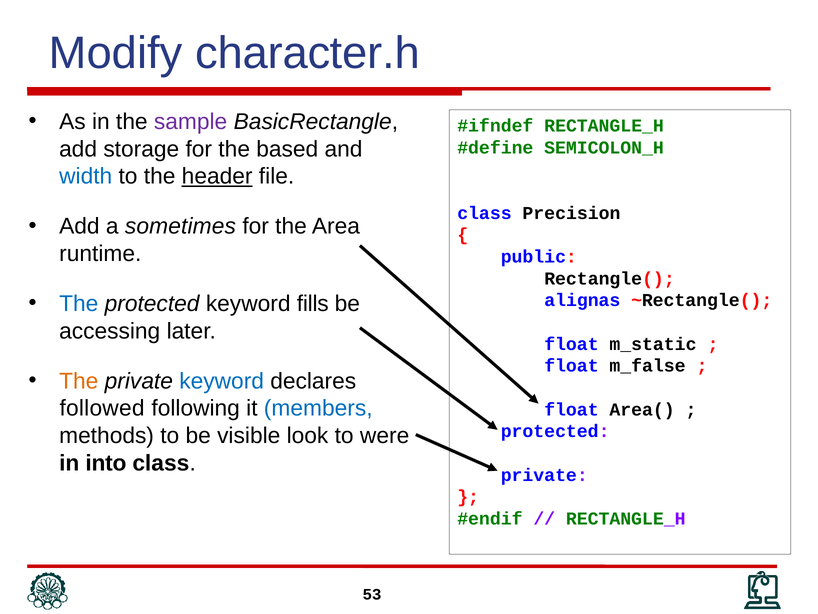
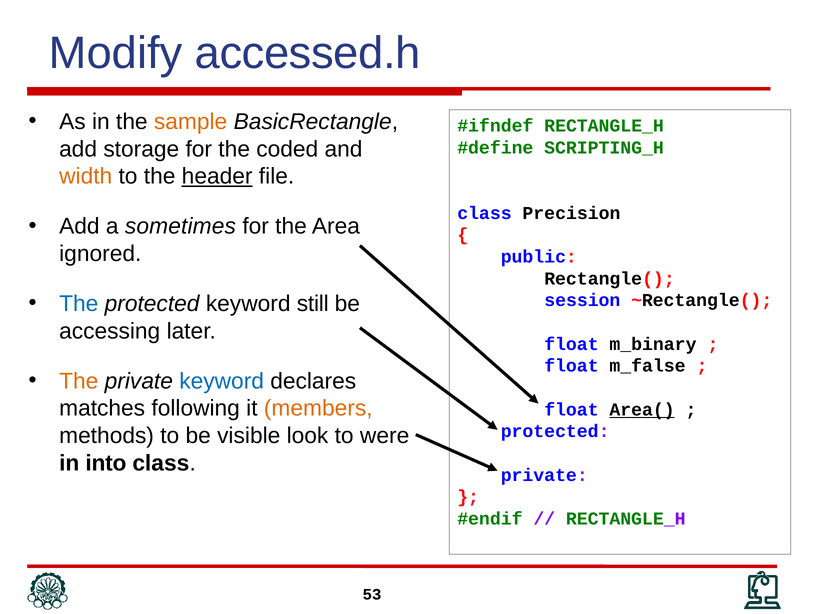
character.h: character.h -> accessed.h
sample colour: purple -> orange
based: based -> coded
SEMICOLON_H: SEMICOLON_H -> SCRIPTING_H
width colour: blue -> orange
runtime: runtime -> ignored
fills: fills -> still
alignas: alignas -> session
m_static: m_static -> m_binary
followed: followed -> matches
members colour: blue -> orange
Area( underline: none -> present
